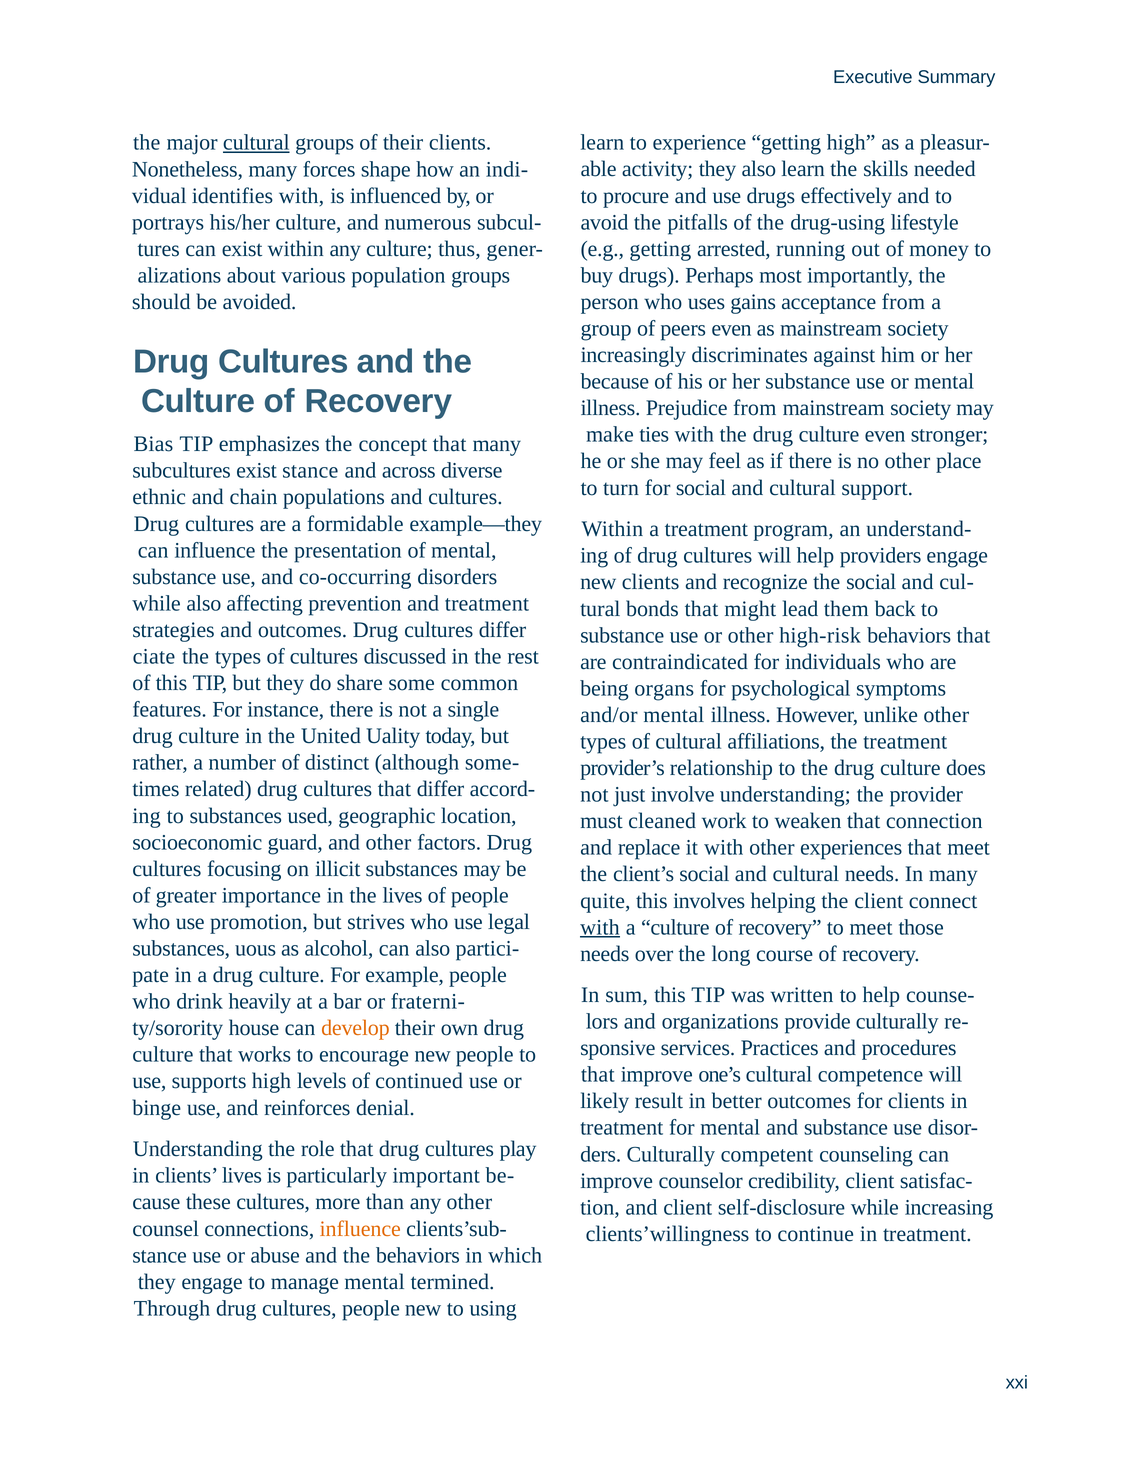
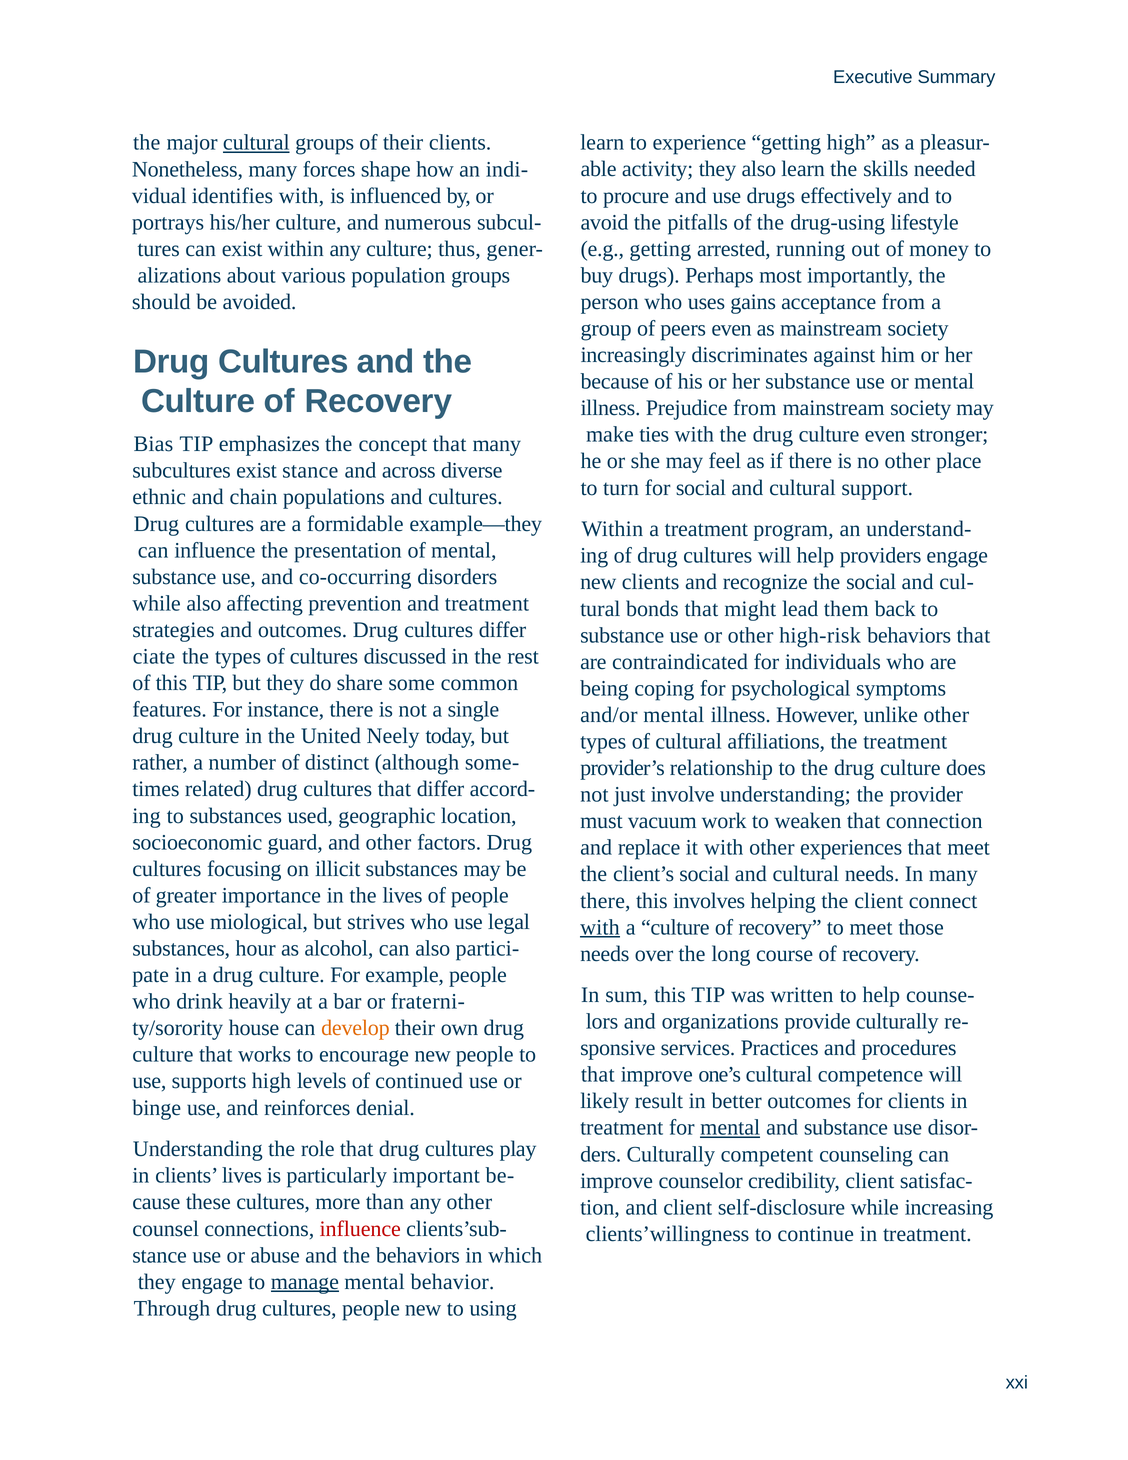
organs: organs -> coping
Uality: Uality -> Neely
cleaned: cleaned -> vacuum
quite at (605, 901): quite -> there
promotion: promotion -> miological
uous: uous -> hour
mental at (730, 1127) underline: none -> present
influence at (360, 1229) colour: orange -> red
manage underline: none -> present
termined: termined -> behavior
